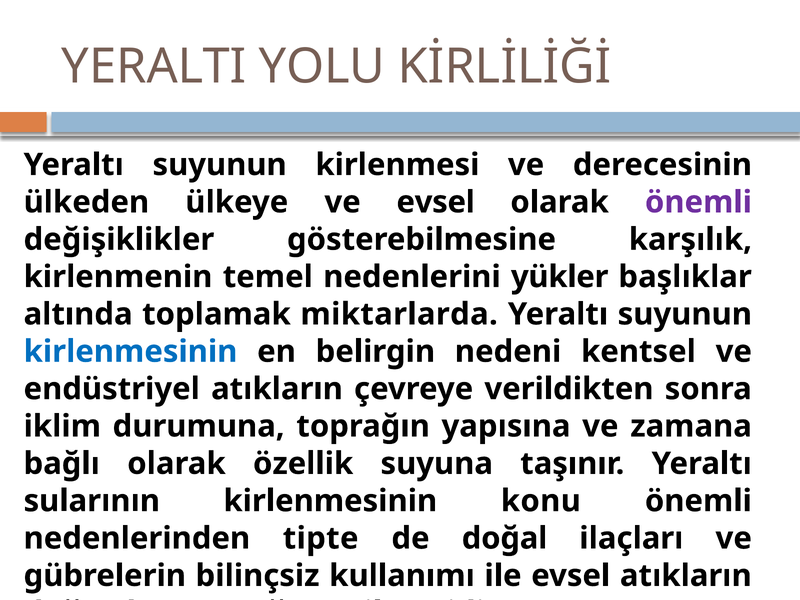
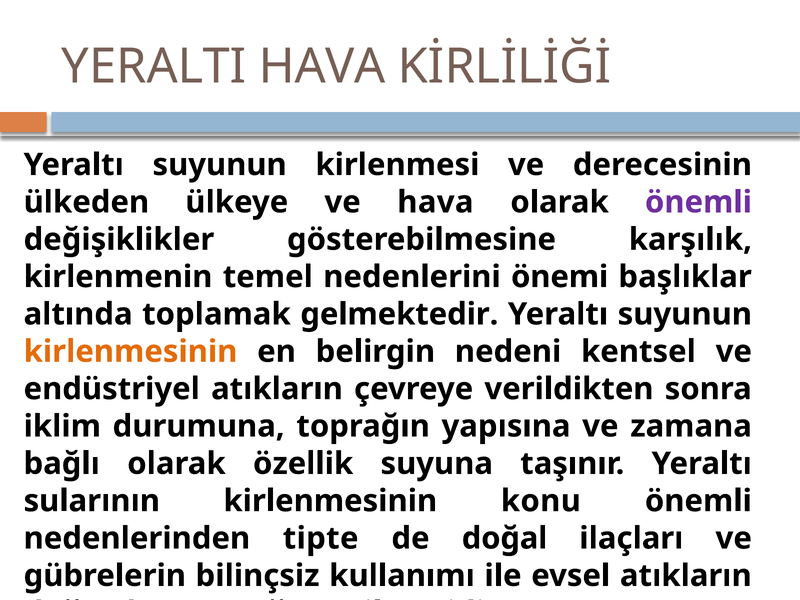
YERALTI YOLU: YOLU -> HAVA
ve evsel: evsel -> hava
yükler: yükler -> önemi
miktarlarda: miktarlarda -> gelmektedir
kirlenmesinin at (130, 352) colour: blue -> orange
